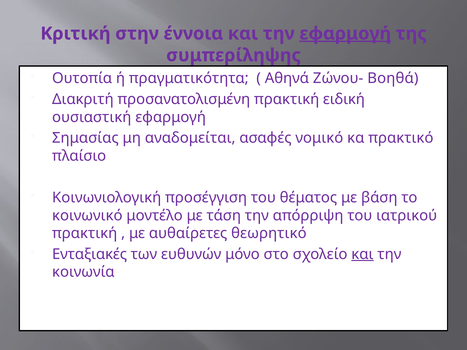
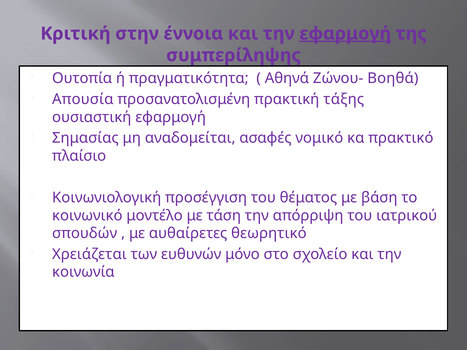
Διακριτή: Διακριτή -> Απουσία
ειδική: ειδική -> τάξης
πρακτική at (85, 233): πρακτική -> σπουδών
Ενταξιακές: Ενταξιακές -> Χρειάζεται
και at (362, 254) underline: present -> none
